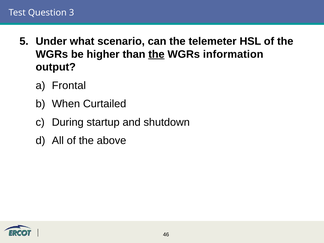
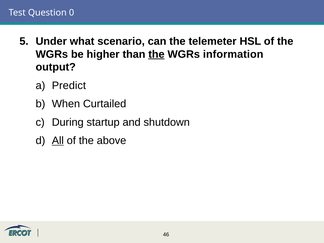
3: 3 -> 0
Frontal: Frontal -> Predict
All underline: none -> present
